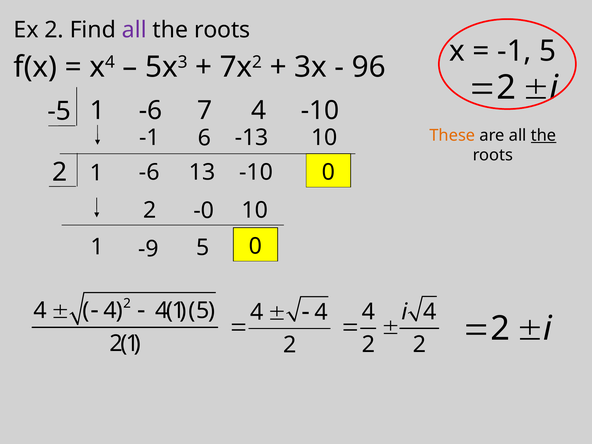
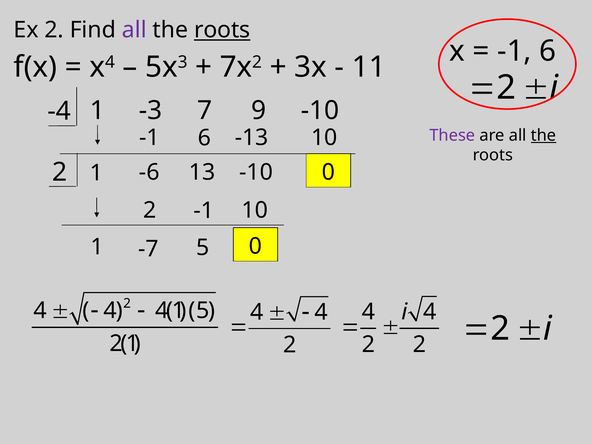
roots at (222, 30) underline: none -> present
-1 5: 5 -> 6
96: 96 -> 11
1 -6: -6 -> -3
7 4: 4 -> 9
-5: -5 -> -4
These colour: orange -> purple
2 -0: -0 -> -1
-9: -9 -> -7
